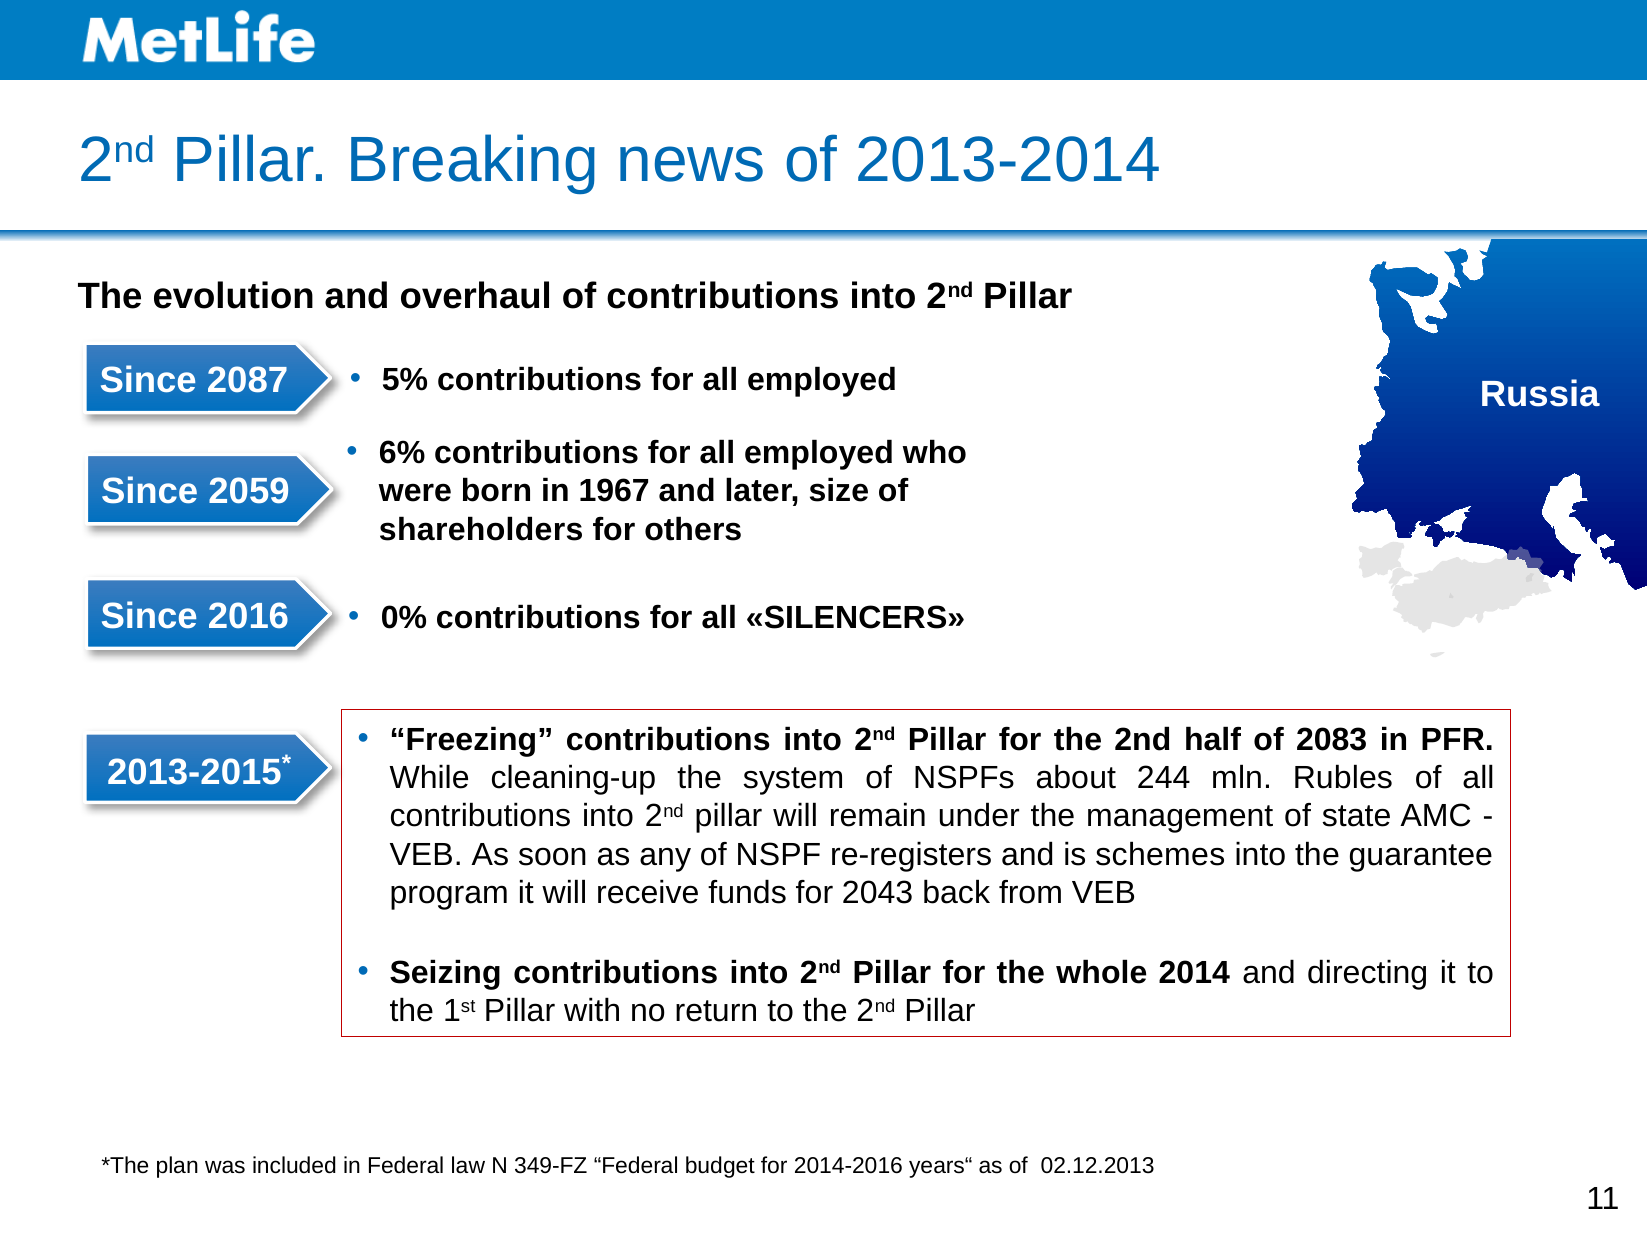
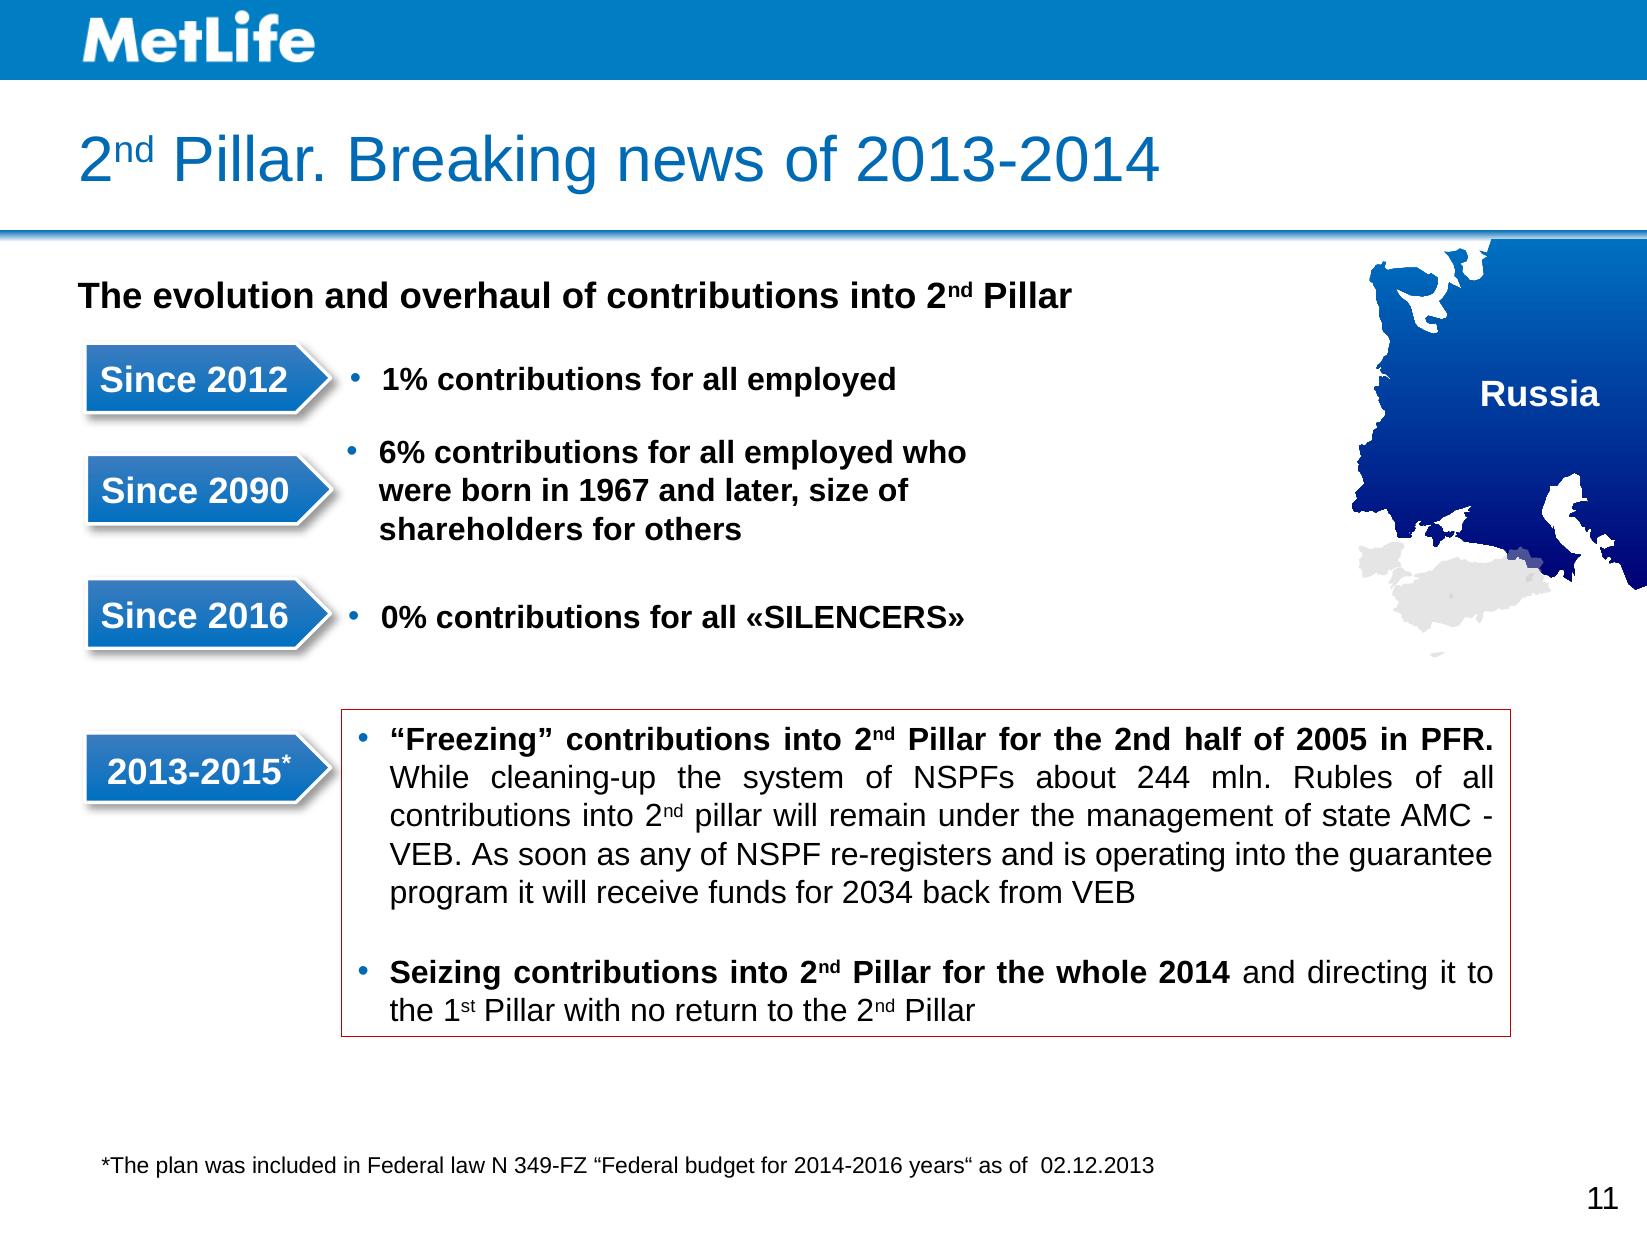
2087: 2087 -> 2012
5%: 5% -> 1%
2059: 2059 -> 2090
2083: 2083 -> 2005
schemes: schemes -> operating
2043: 2043 -> 2034
